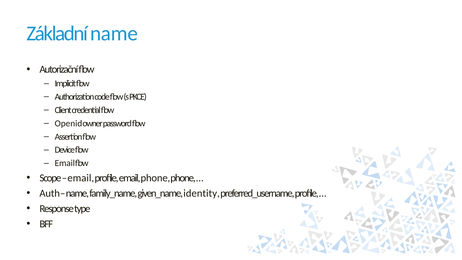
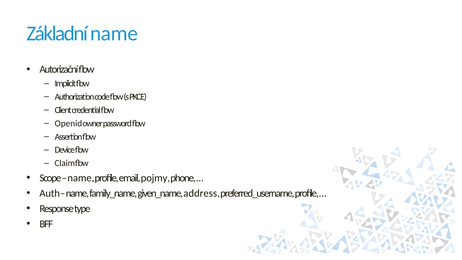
Email at (65, 163): Email -> Claim
email at (81, 178): email -> name
email phone: phone -> pojmy
identity: identity -> address
